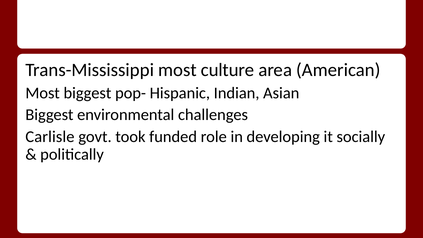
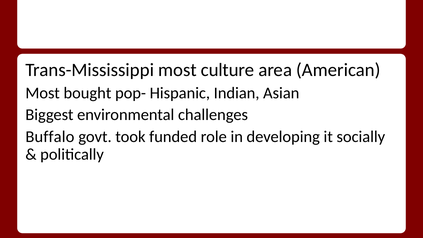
Most biggest: biggest -> bought
Carlisle: Carlisle -> Buffalo
